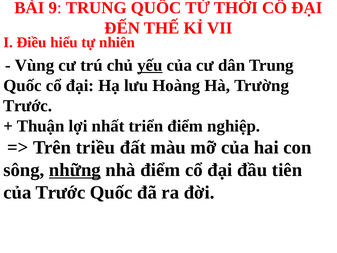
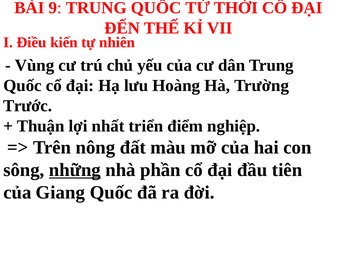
hiểu: hiểu -> kiến
yếu underline: present -> none
triều: triều -> nông
nhà điểm: điểm -> phần
của Trước: Trước -> Giang
